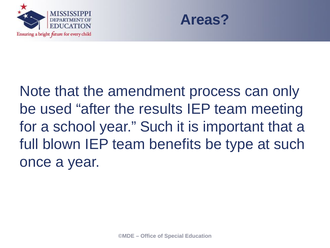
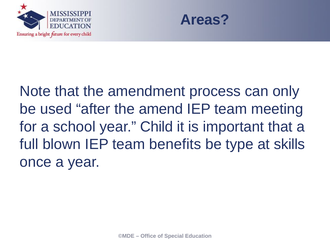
results: results -> amend
year Such: Such -> Child
at such: such -> skills
